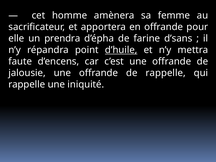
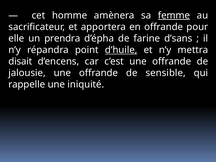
femme underline: none -> present
faute: faute -> disait
de rappelle: rappelle -> sensible
